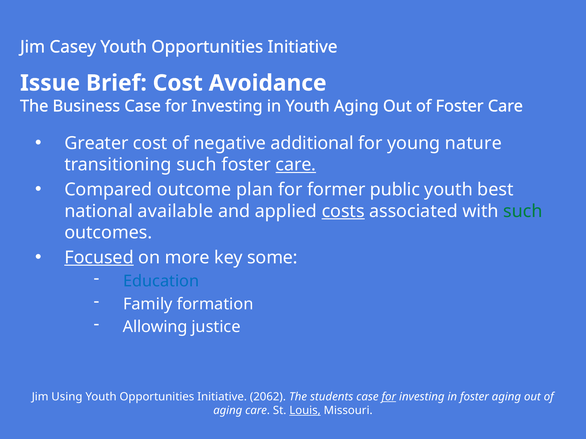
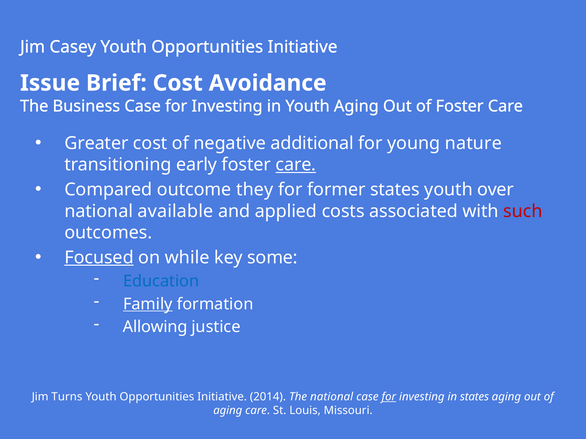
transitioning such: such -> early
plan: plan -> they
former public: public -> states
best: best -> over
costs underline: present -> none
such at (523, 211) colour: green -> red
more: more -> while
Family underline: none -> present
Using: Using -> Turns
2062: 2062 -> 2014
The students: students -> national
in foster: foster -> states
Louis underline: present -> none
